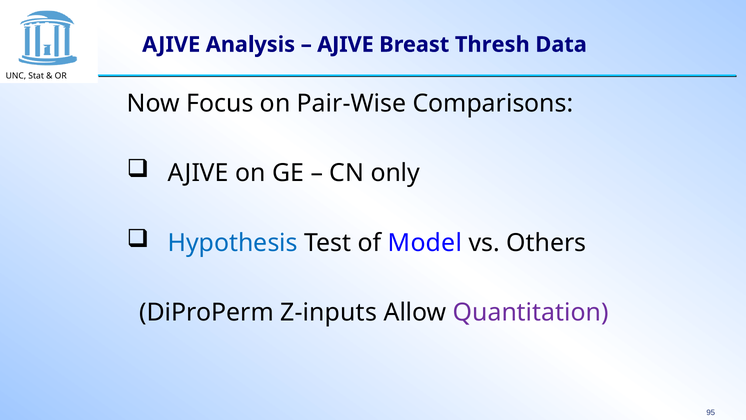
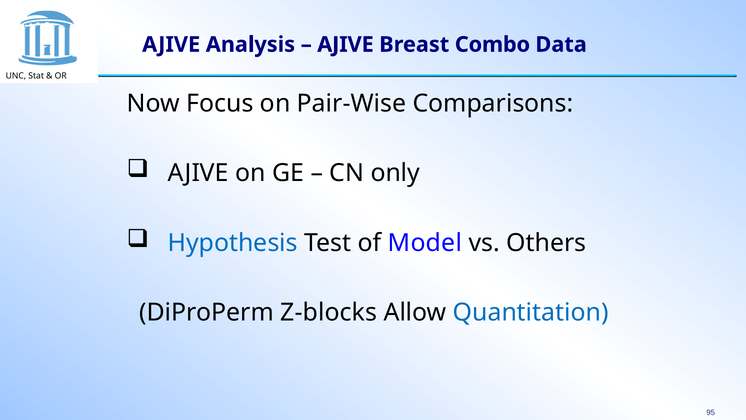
Thresh: Thresh -> Combo
Z-inputs: Z-inputs -> Z-blocks
Quantitation colour: purple -> blue
